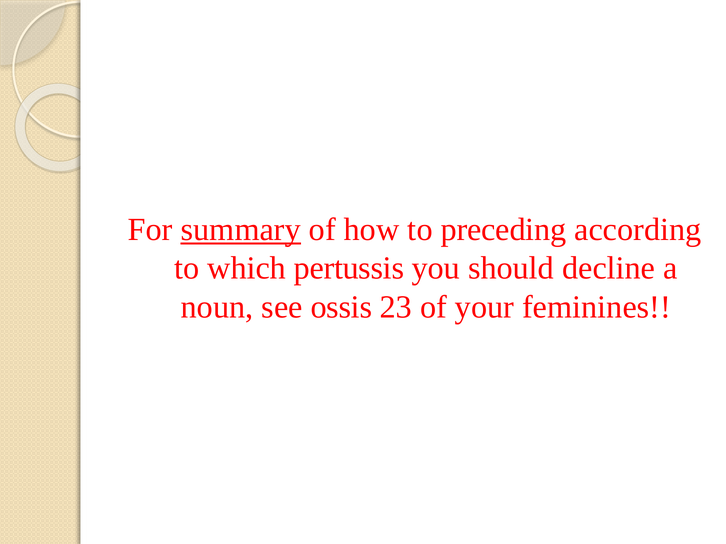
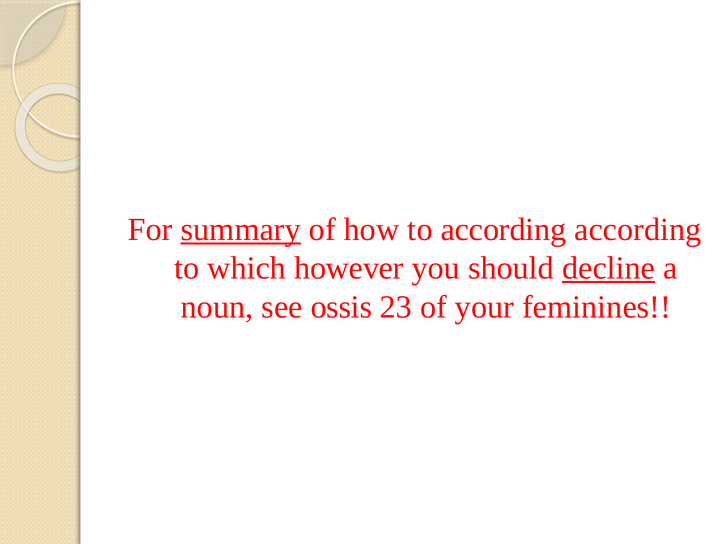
to preceding: preceding -> according
pertussis: pertussis -> however
decline underline: none -> present
